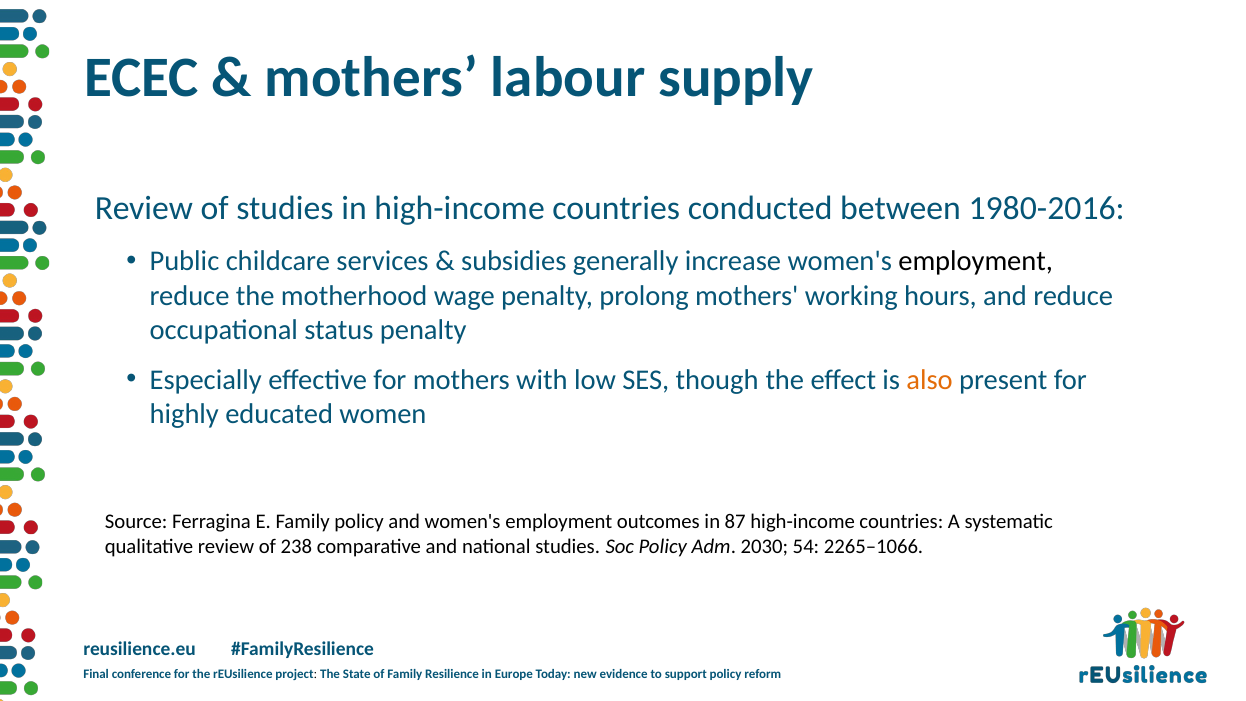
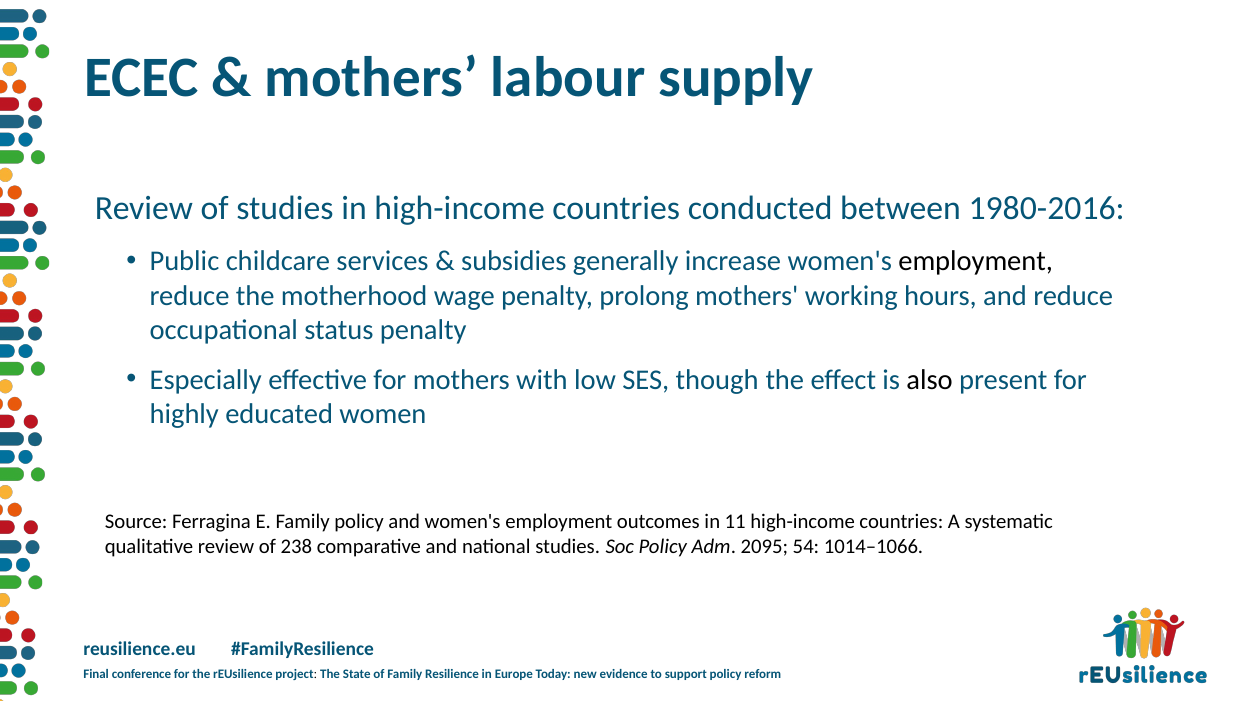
also colour: orange -> black
87: 87 -> 11
2030: 2030 -> 2095
2265–1066: 2265–1066 -> 1014–1066
